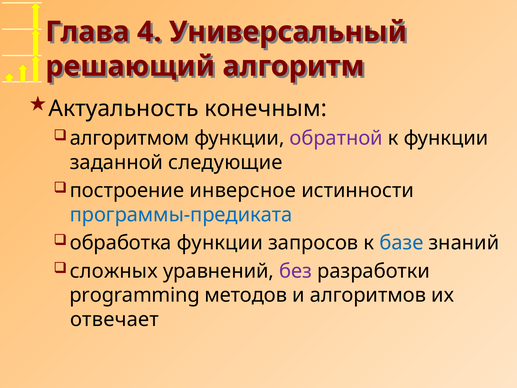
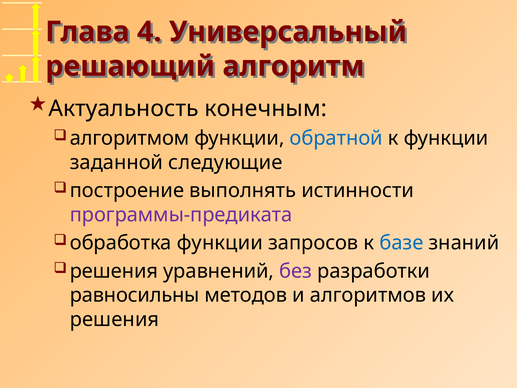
обратной colour: purple -> blue
инверсное: инверсное -> выполнять
программы-предиката colour: blue -> purple
сложных at (114, 271): сложных -> решения
programming: programming -> равносильны
отвечает at (114, 319): отвечает -> решения
